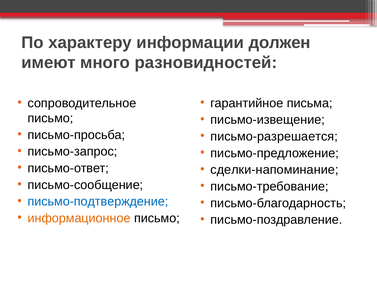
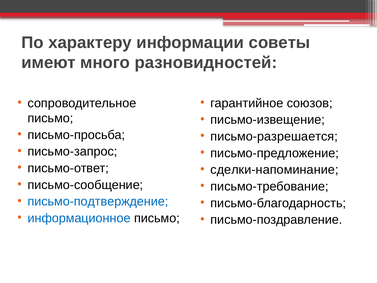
должен: должен -> советы
письма: письма -> союзов
информационное colour: orange -> blue
